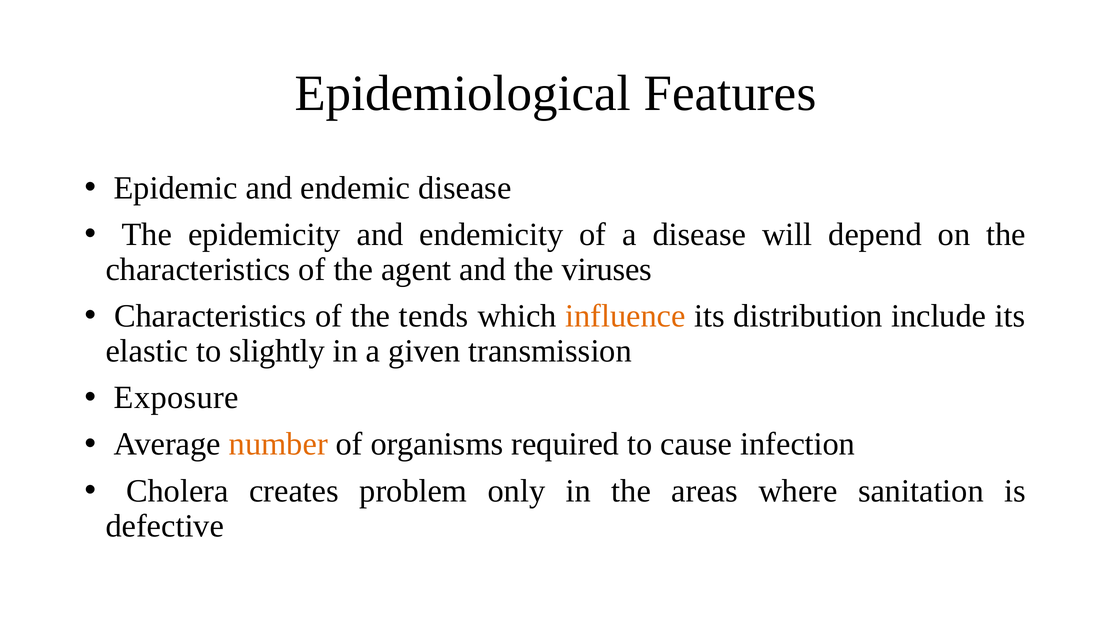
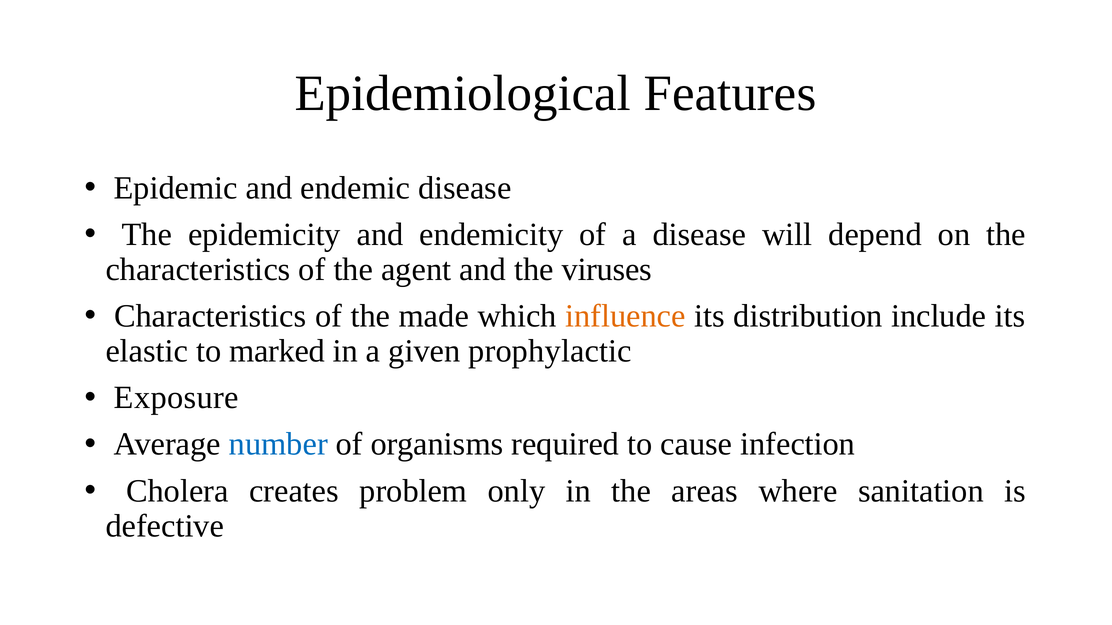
tends: tends -> made
slightly: slightly -> marked
transmission: transmission -> prophylactic
number colour: orange -> blue
